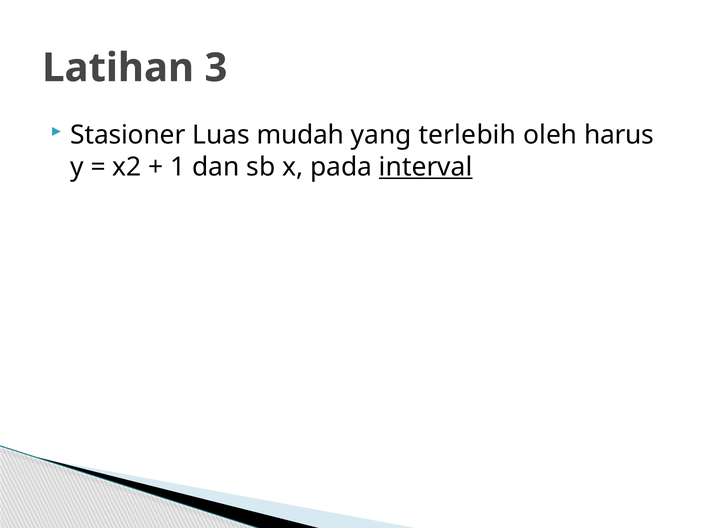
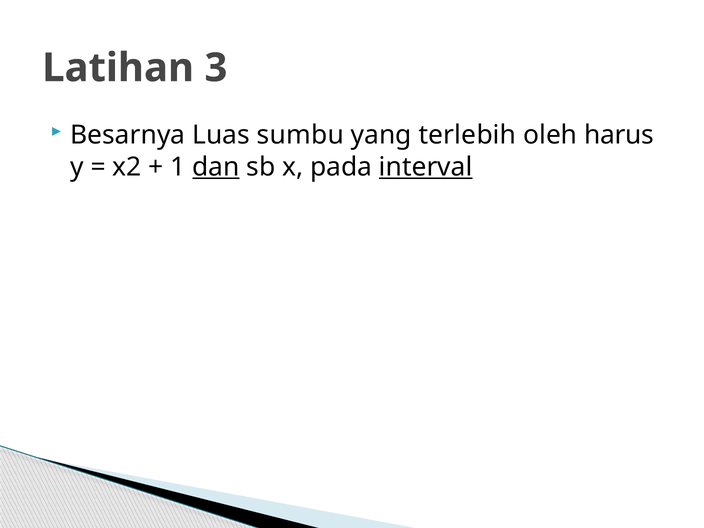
Stasioner: Stasioner -> Besarnya
mudah: mudah -> sumbu
dan underline: none -> present
